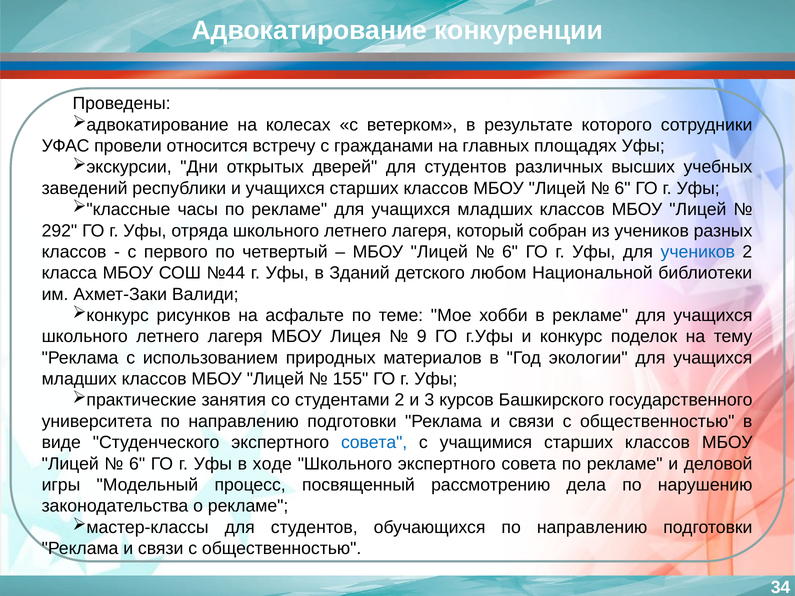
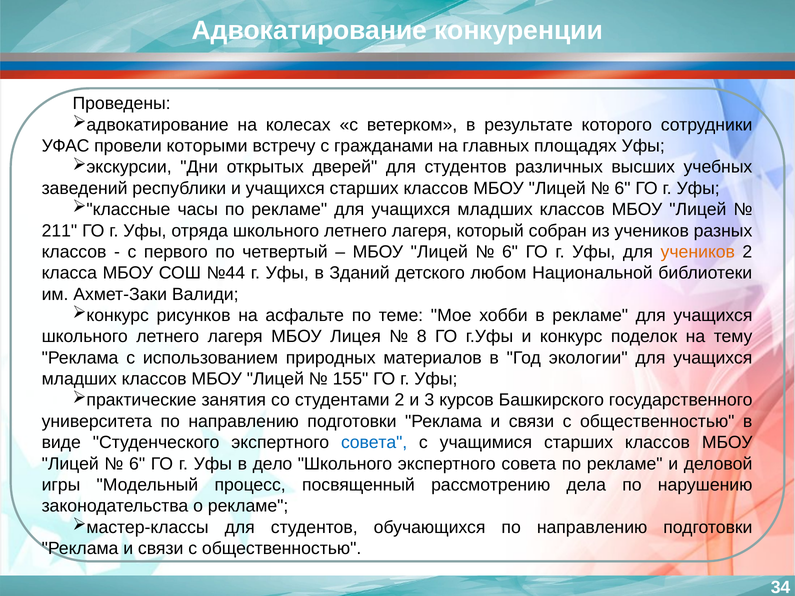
относится: относится -> которыми
292: 292 -> 211
учеников at (698, 252) colour: blue -> orange
9: 9 -> 8
ходе: ходе -> дело
